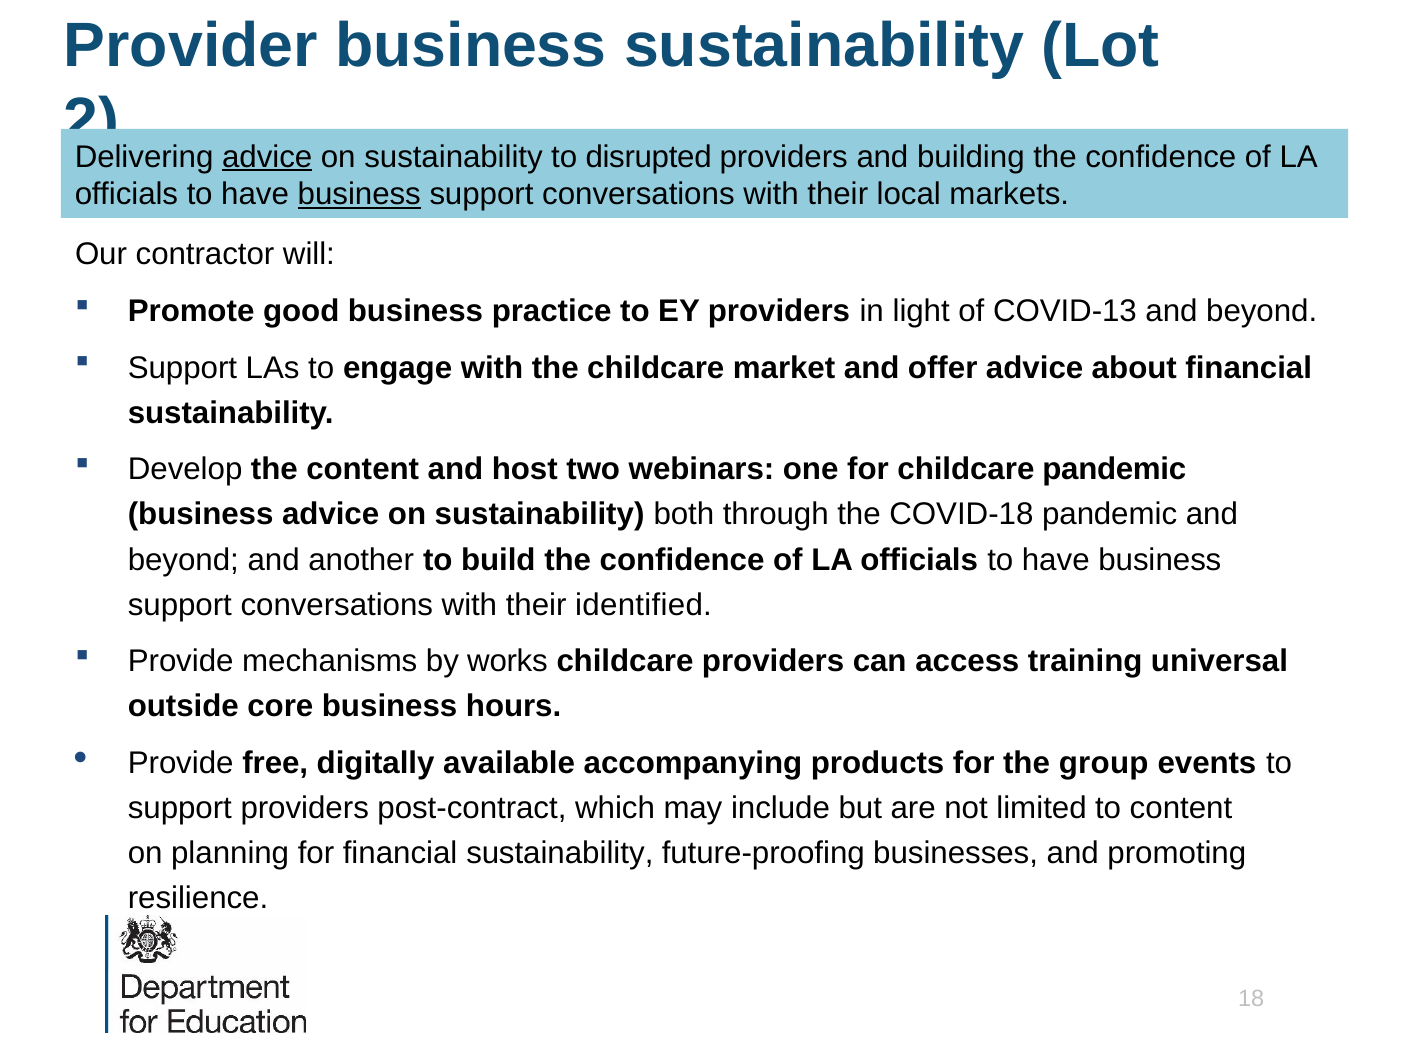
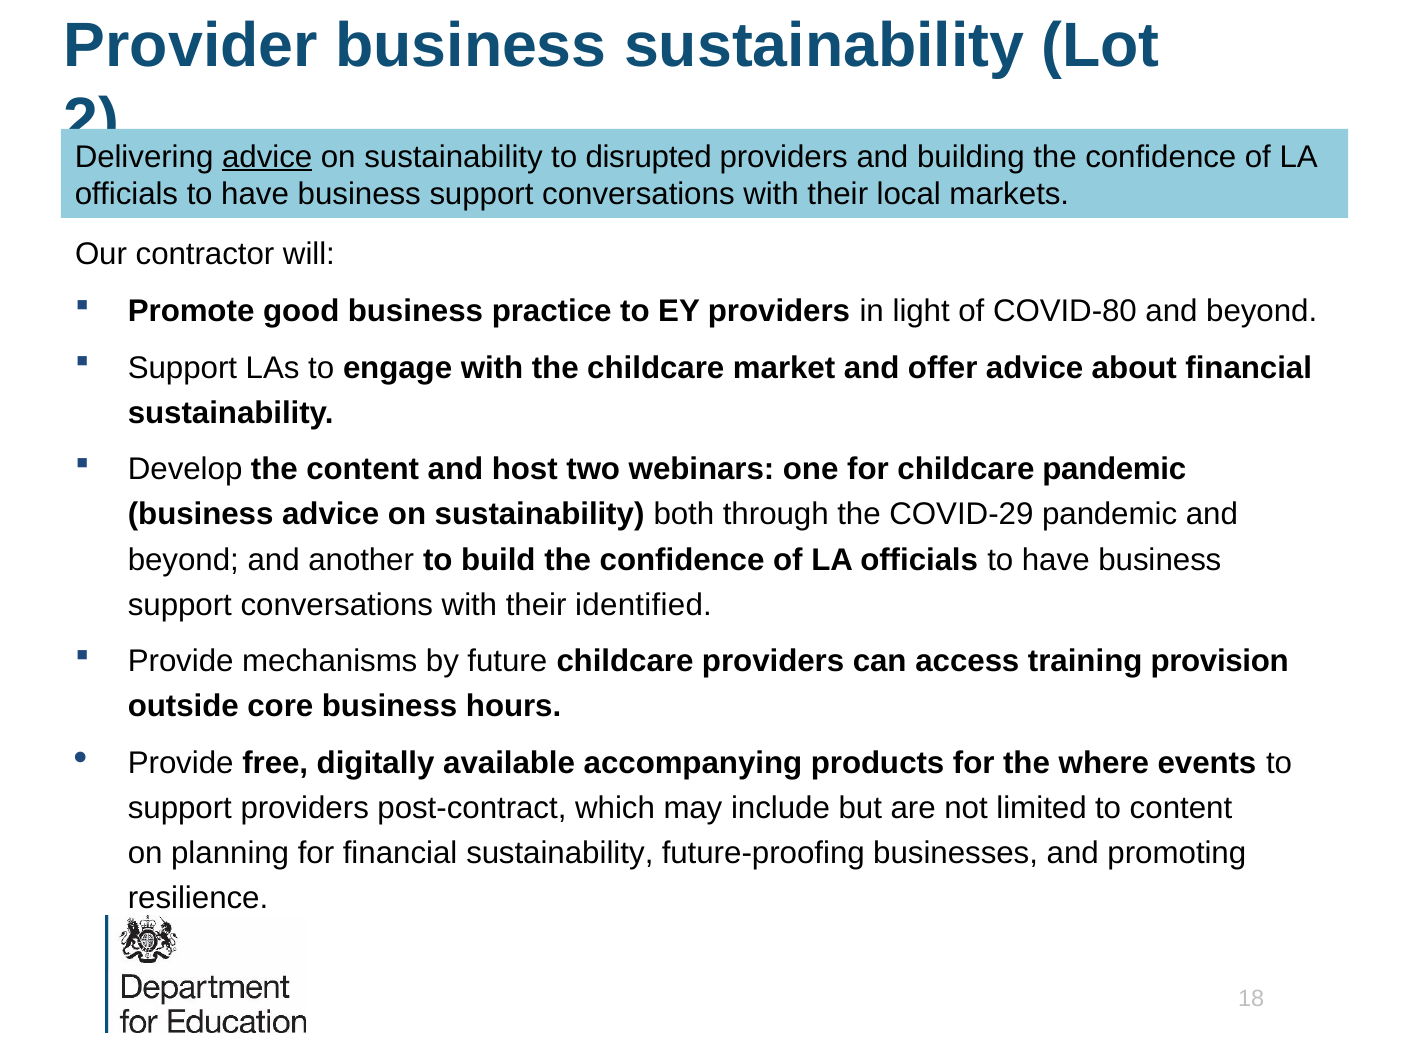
business at (359, 194) underline: present -> none
COVID-13: COVID-13 -> COVID-80
COVID-18: COVID-18 -> COVID-29
works: works -> future
universal: universal -> provision
group: group -> where
